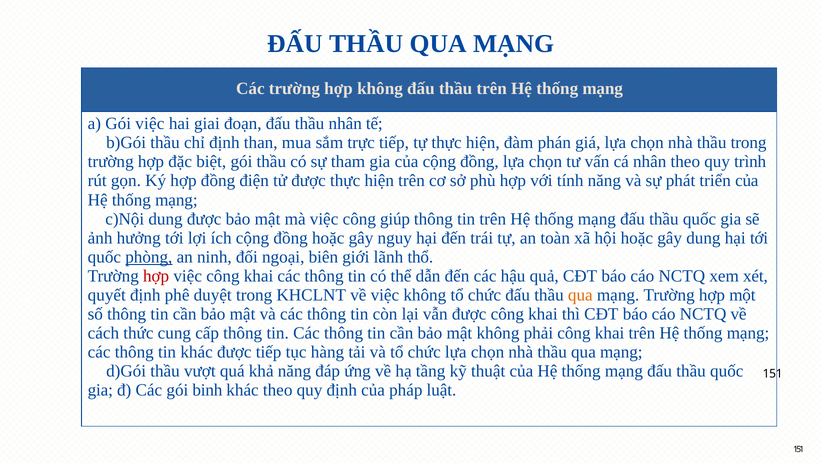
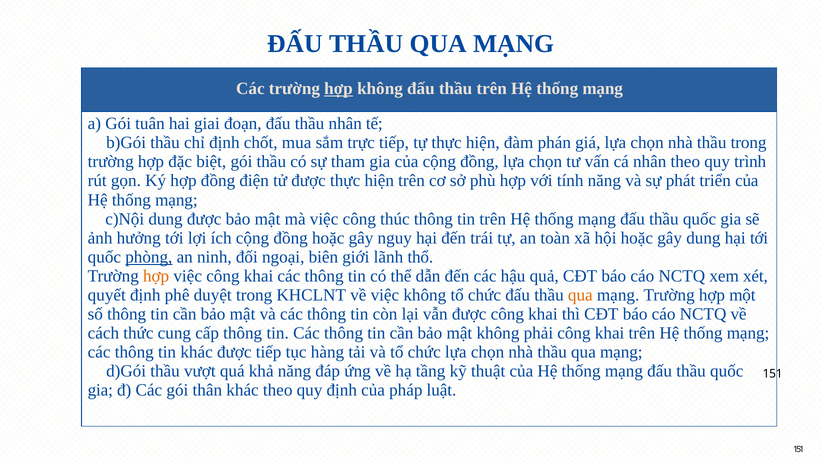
hợp at (339, 88) underline: none -> present
việc at (150, 124): việc -> tuân
than: than -> chốt
giúp: giúp -> thúc
hợp at (156, 276) colour: red -> orange
binh: binh -> thân
